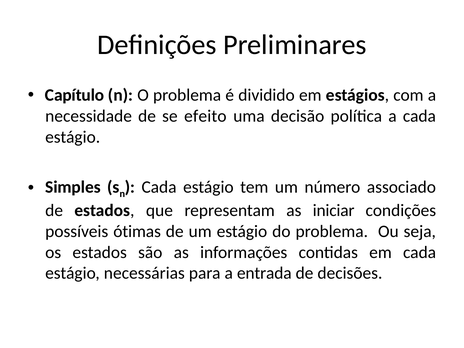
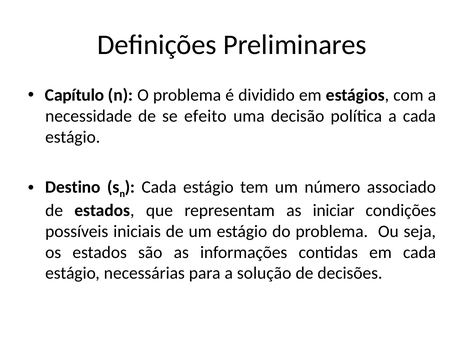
Simples: Simples -> Destino
ótimas: ótimas -> iniciais
entrada: entrada -> solução
